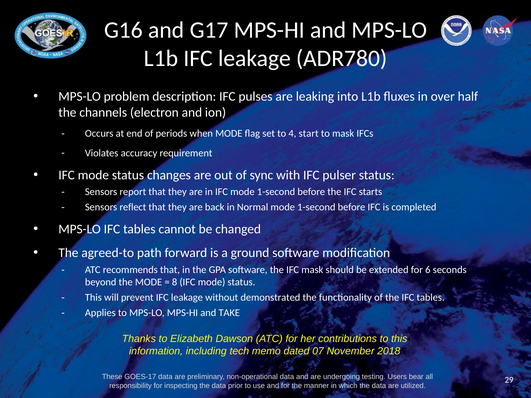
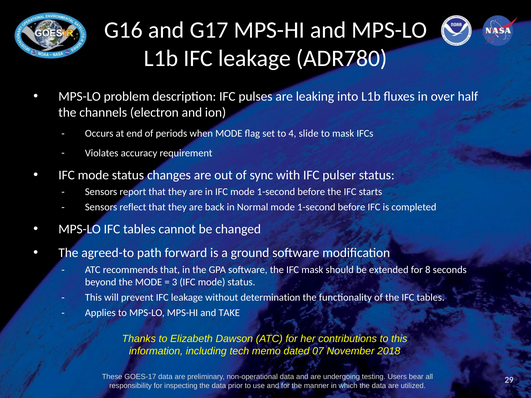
start: start -> slide
6: 6 -> 8
8: 8 -> 3
demonstrated: demonstrated -> determination
